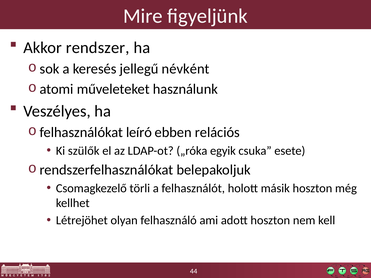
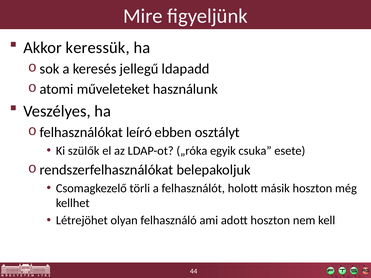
rendszer: rendszer -> keressük
névként: névként -> ldapadd
relációs: relációs -> osztályt
